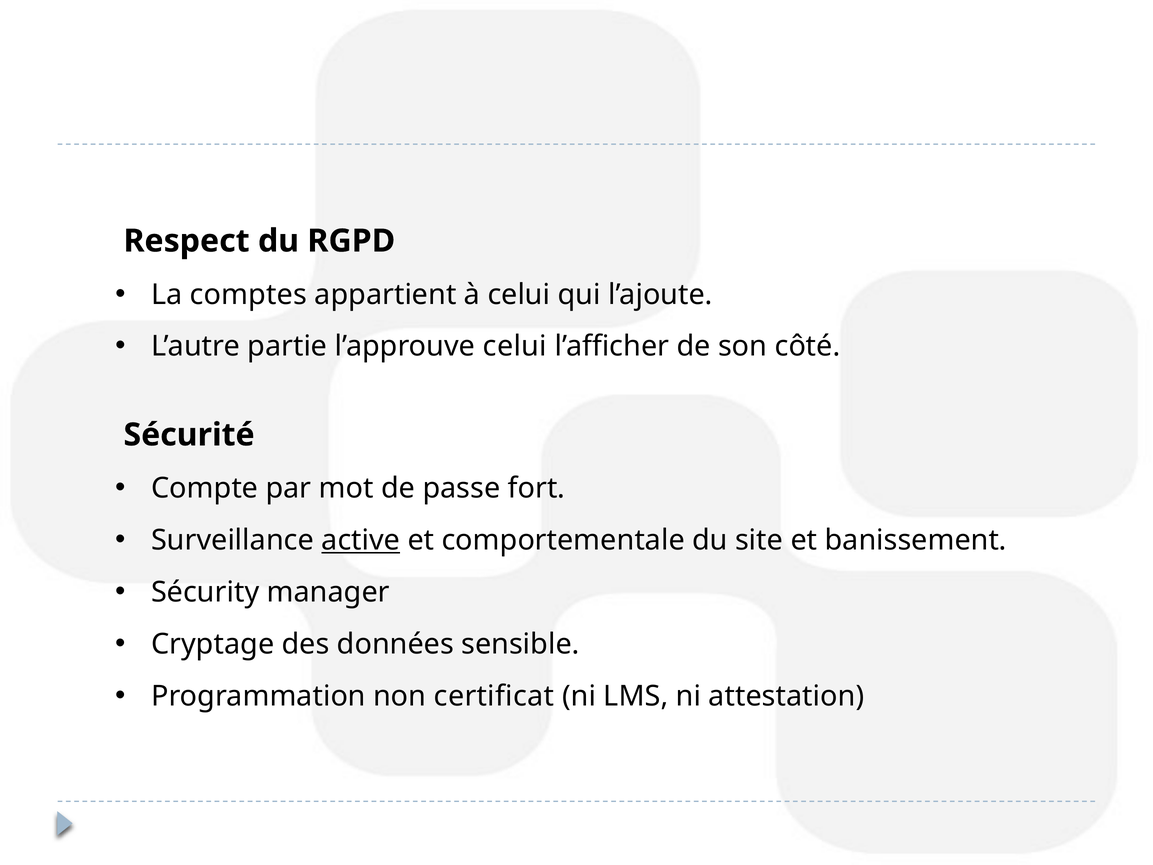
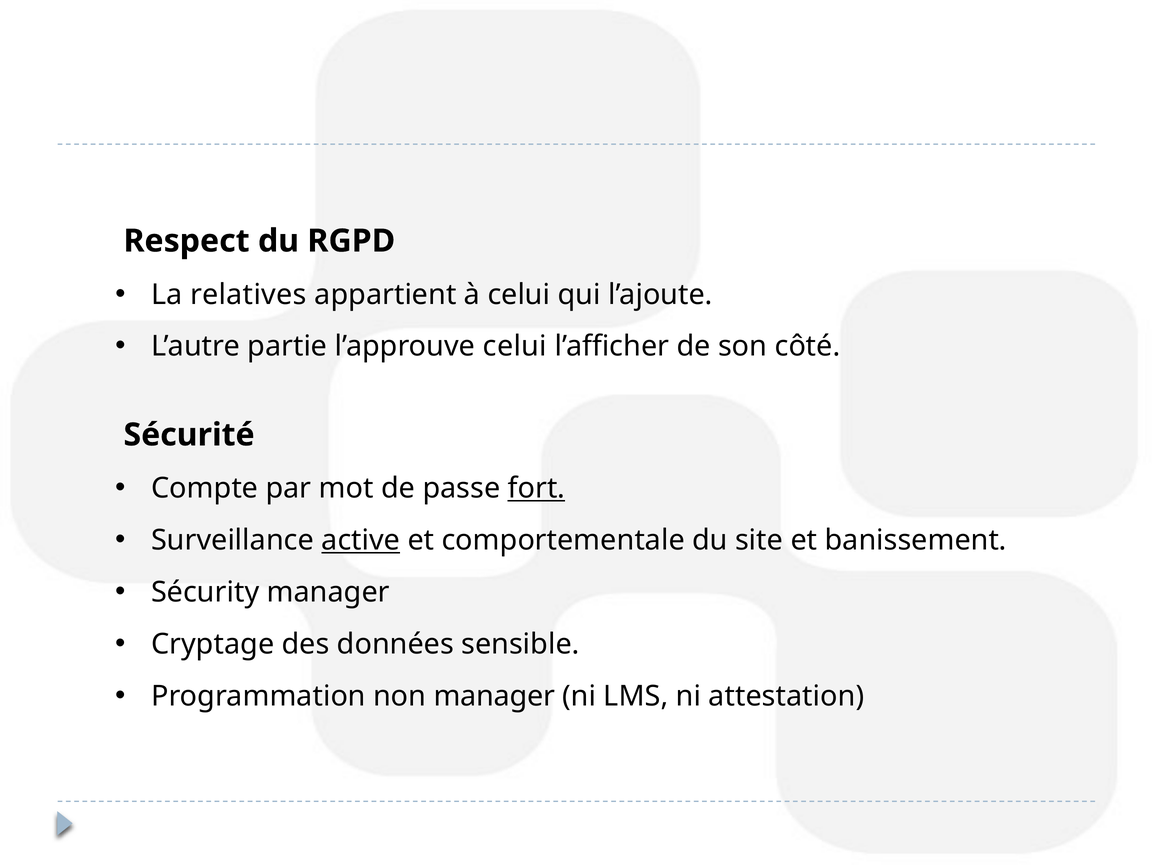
comptes: comptes -> relatives
fort underline: none -> present
non certificat: certificat -> manager
